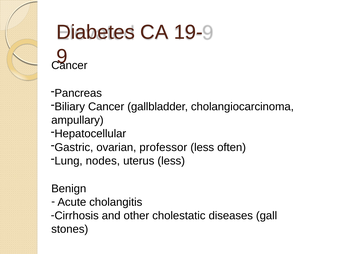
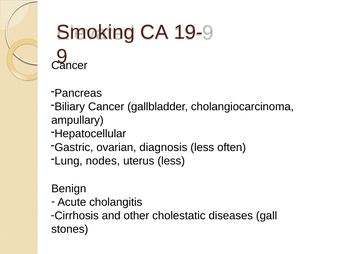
Diabetes: Diabetes -> Smoking
professor: professor -> diagnosis
